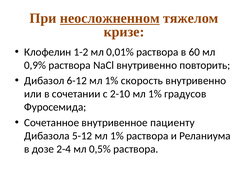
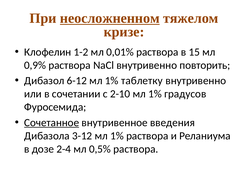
60: 60 -> 15
скорость: скорость -> таблетку
Сочетанное underline: none -> present
пациенту: пациенту -> введения
5-12: 5-12 -> 3-12
